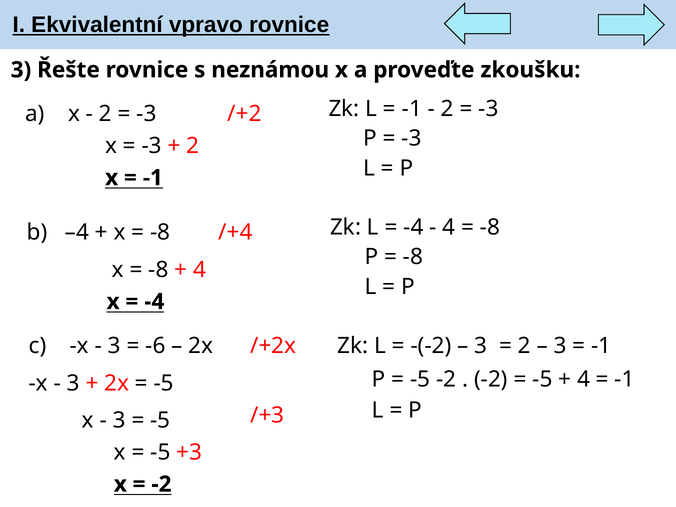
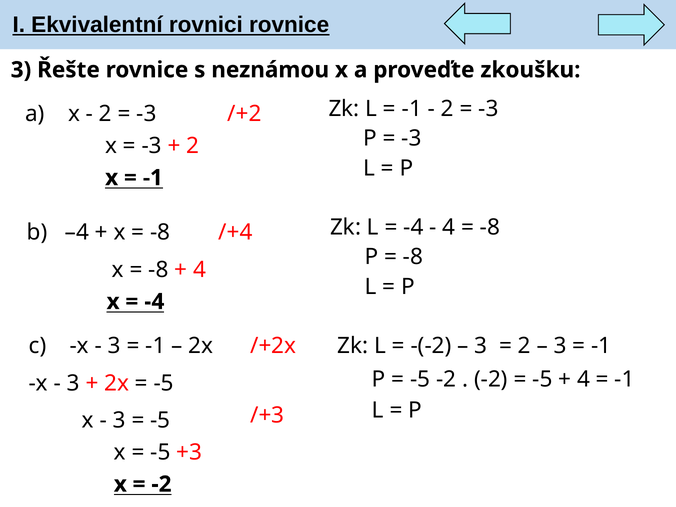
vpravo: vpravo -> rovnici
-6 at (155, 346): -6 -> -1
